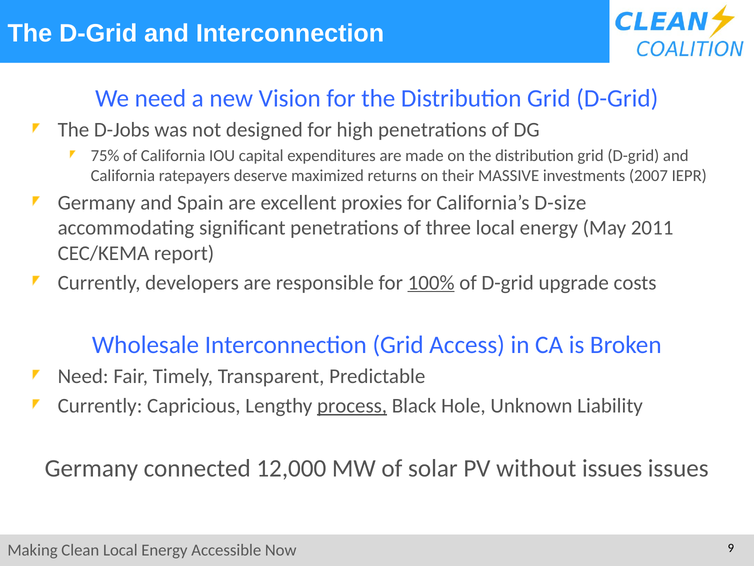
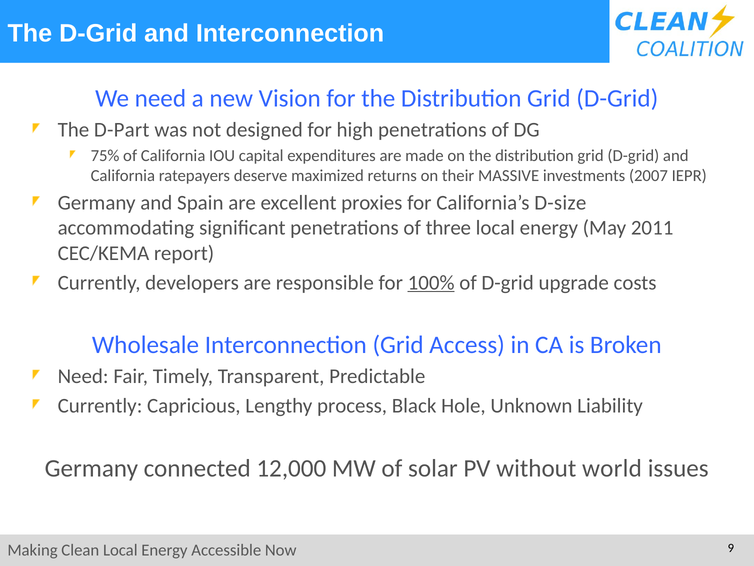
D-Jobs: D-Jobs -> D-Part
process underline: present -> none
without issues: issues -> world
